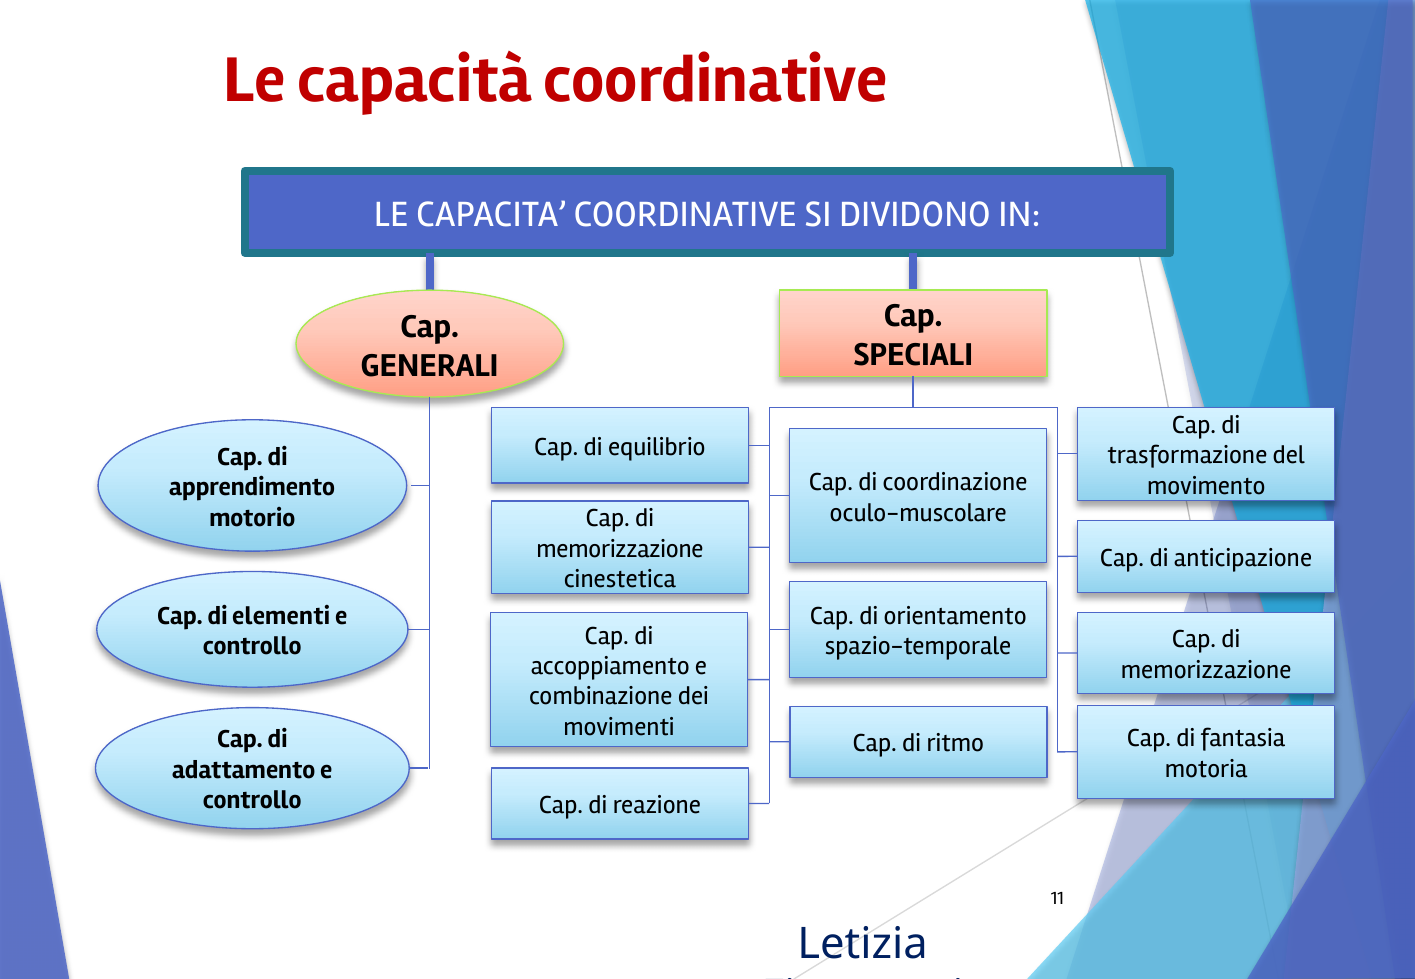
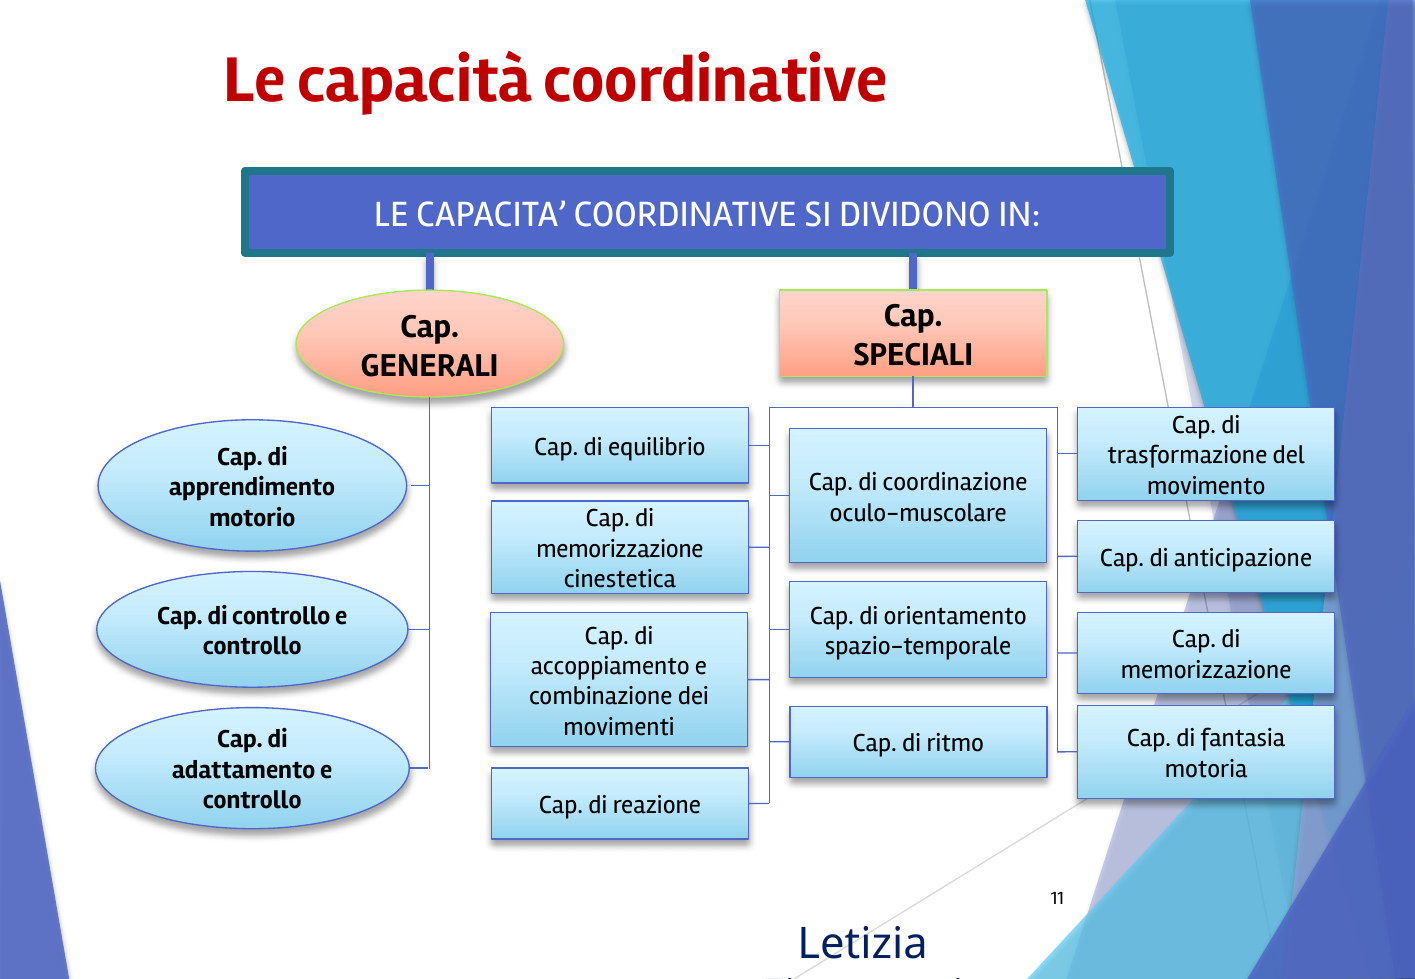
di elementi: elementi -> controllo
